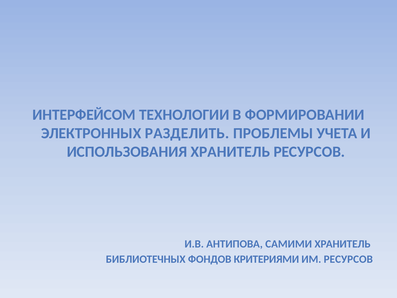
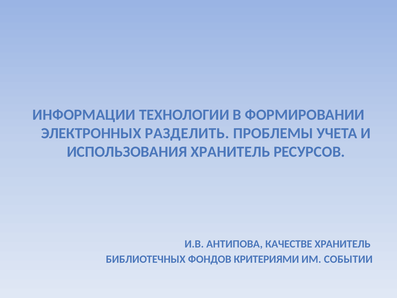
ИНТЕРФЕЙСОМ: ИНТЕРФЕЙСОМ -> ИНФОРМАЦИИ
САМИМИ: САМИМИ -> КАЧЕСТВЕ
ИМ РЕСУРСОВ: РЕСУРСОВ -> СОБЫТИИ
